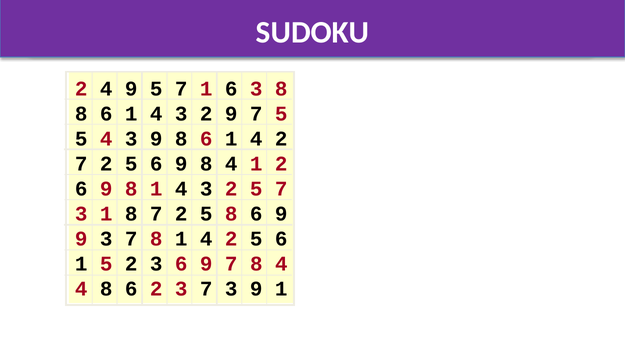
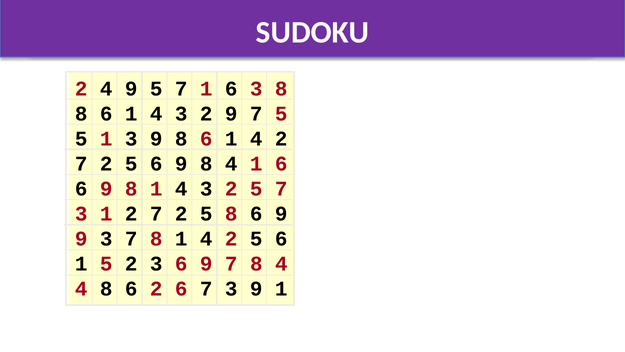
5 4: 4 -> 1
4 1 2: 2 -> 6
1 8: 8 -> 2
6 2 3: 3 -> 6
